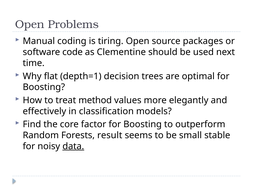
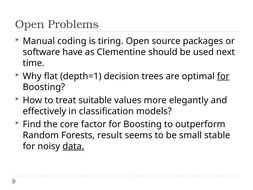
code: code -> have
for at (223, 76) underline: none -> present
method: method -> suitable
